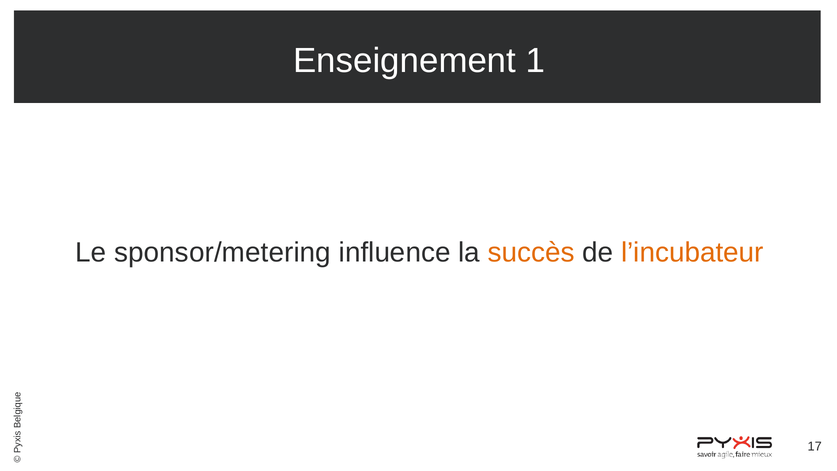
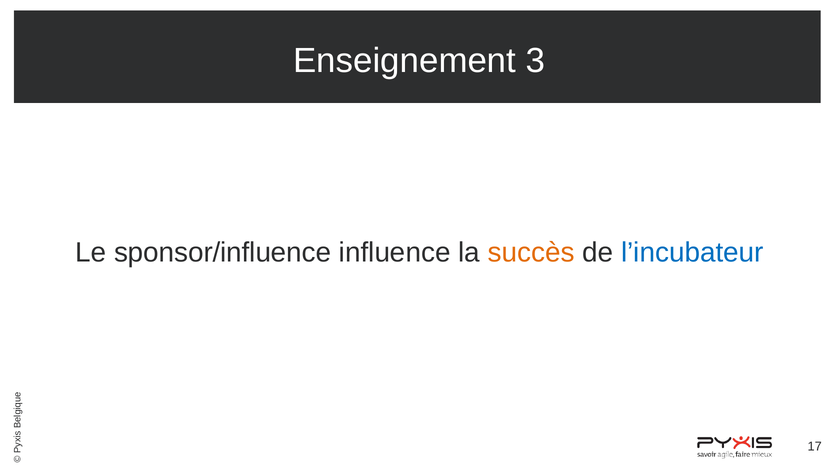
1: 1 -> 3
sponsor/metering: sponsor/metering -> sponsor/influence
l’incubateur colour: orange -> blue
